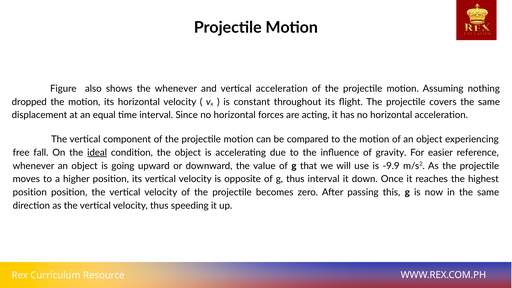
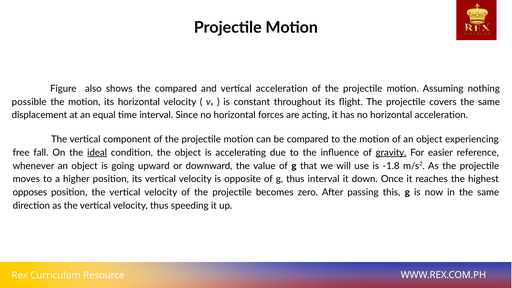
the whenever: whenever -> compared
dropped: dropped -> possible
gravity underline: none -> present
-9.9: -9.9 -> -1.8
position at (30, 192): position -> opposes
